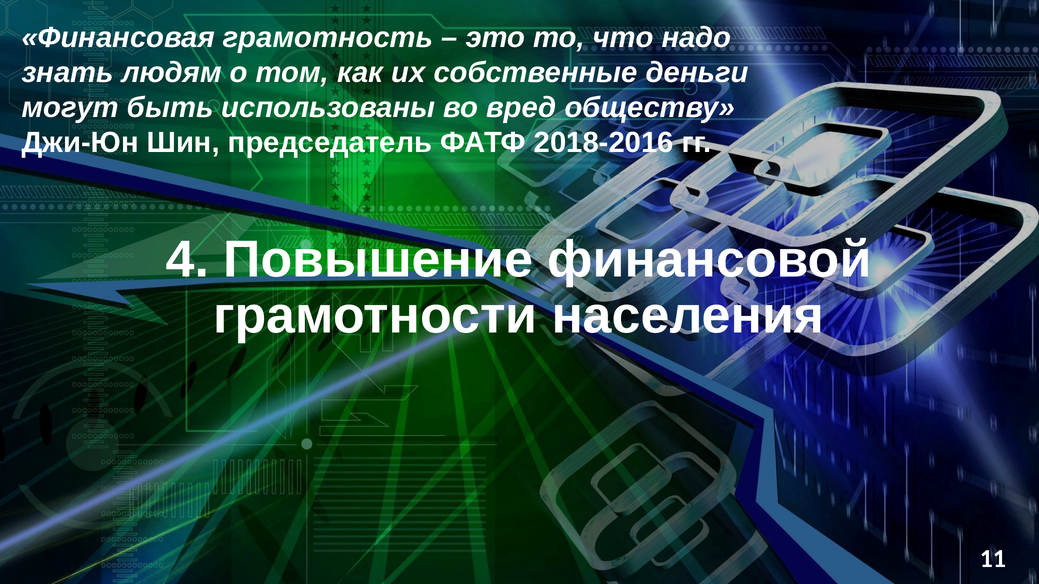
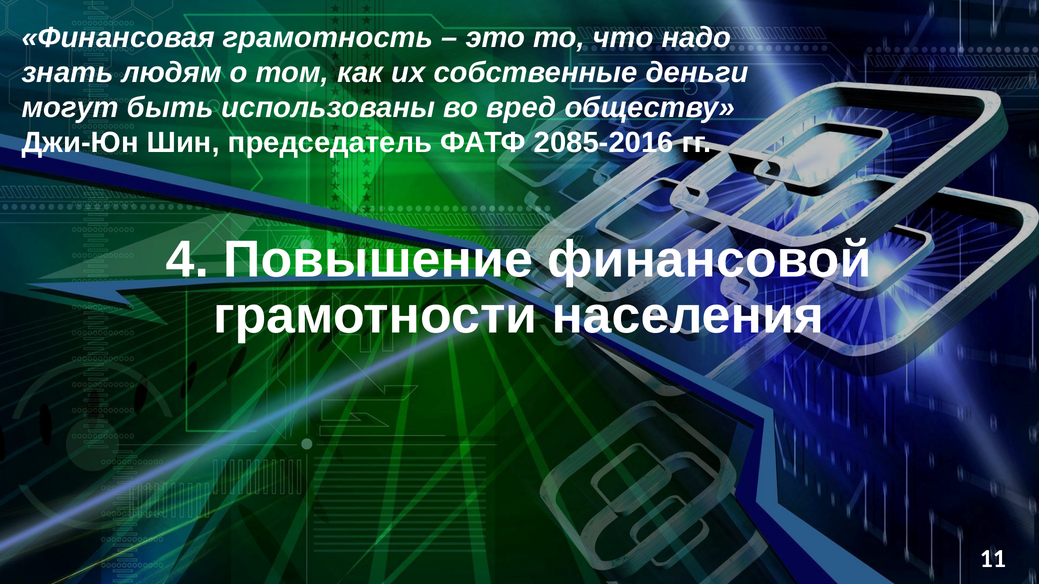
2018-2016: 2018-2016 -> 2085-2016
